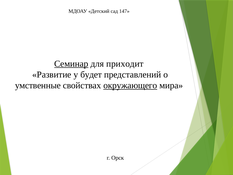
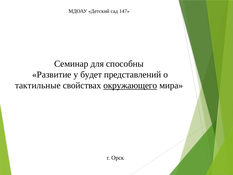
Семинар underline: present -> none
приходит: приходит -> способны
умственные: умственные -> тактильные
